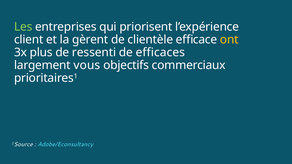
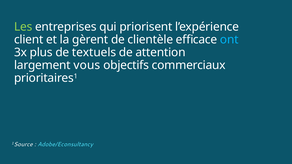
ont colour: yellow -> light blue
ressenti: ressenti -> textuels
efficaces: efficaces -> attention
